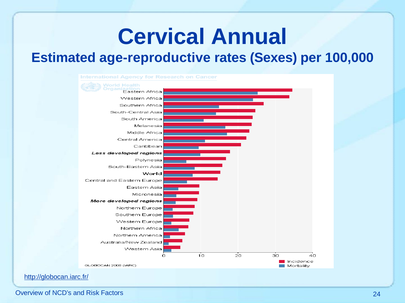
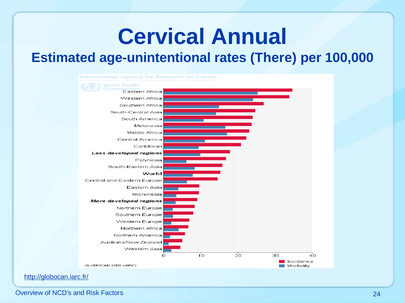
age-reproductive: age-reproductive -> age-unintentional
Sexes: Sexes -> There
